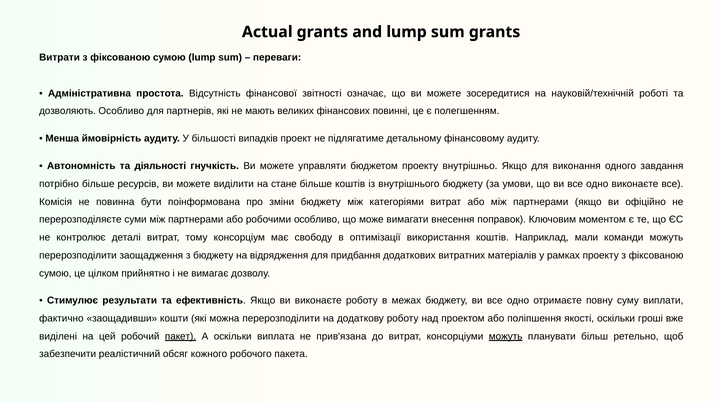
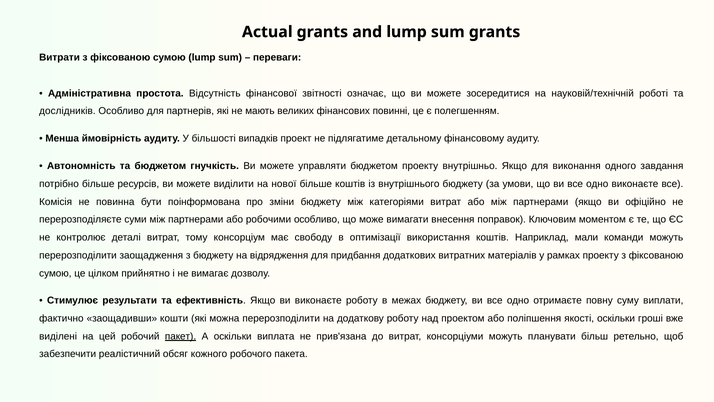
дозволяють: дозволяють -> дослідників
та діяльності: діяльності -> бюджетом
стане: стане -> нової
можуть at (506, 336) underline: present -> none
